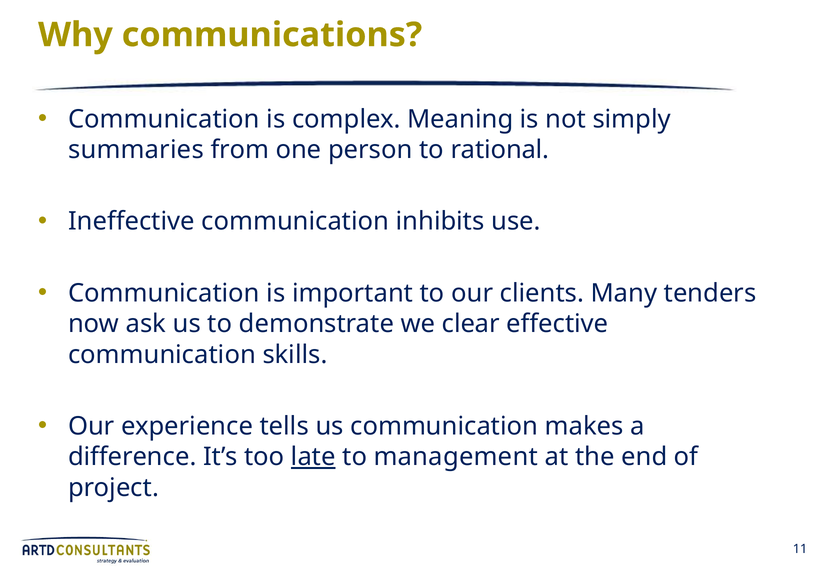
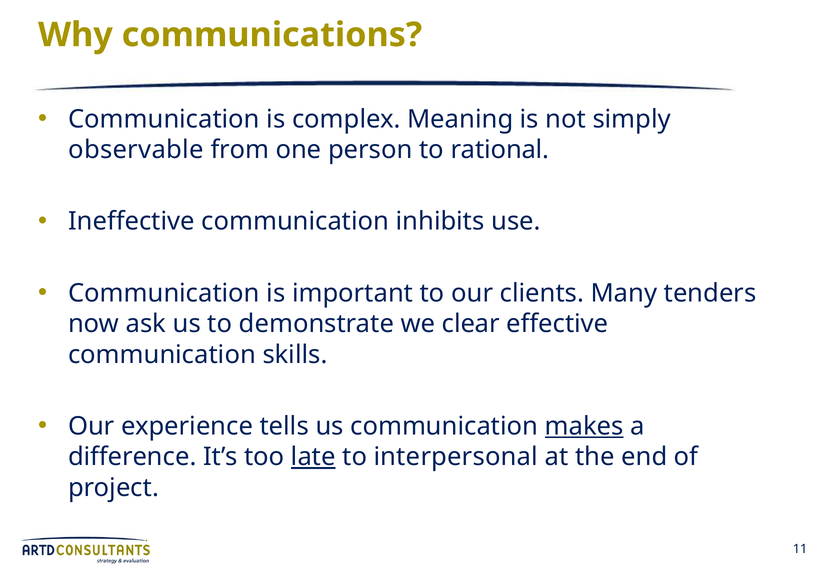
summaries: summaries -> observable
makes underline: none -> present
management: management -> interpersonal
